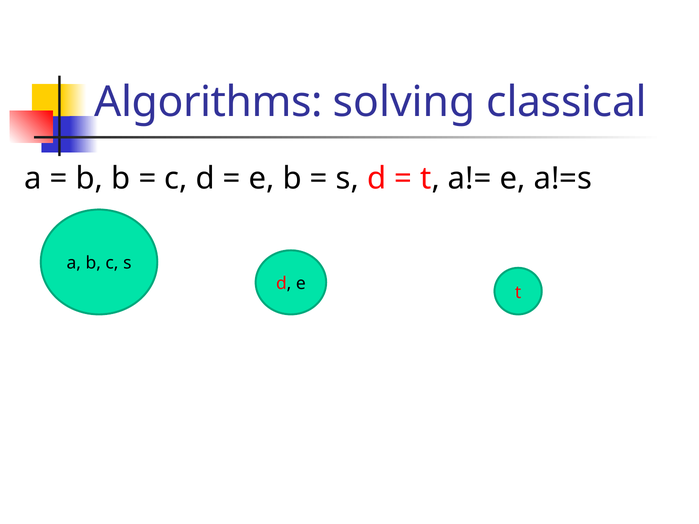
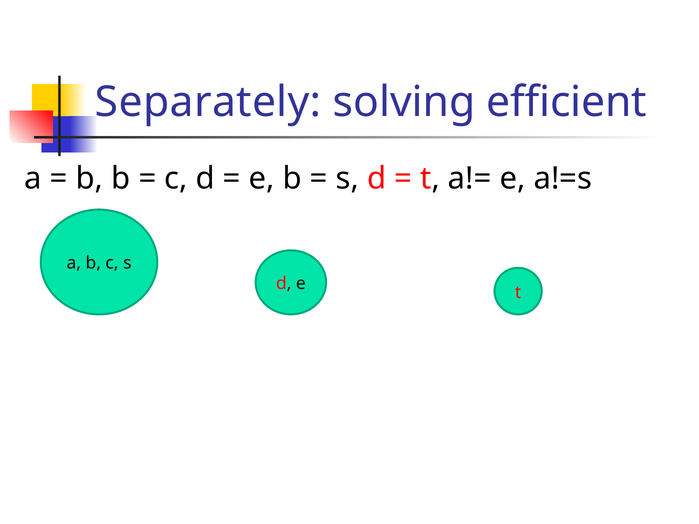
Algorithms: Algorithms -> Separately
classical: classical -> efficient
